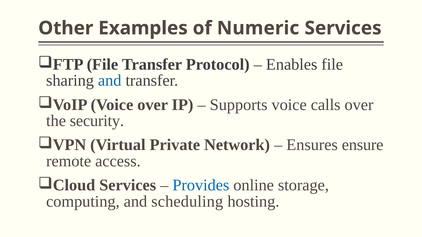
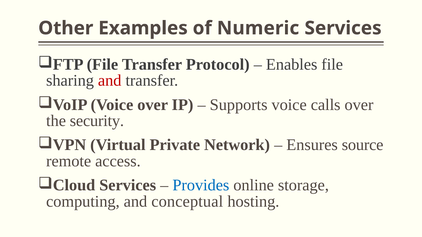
and at (110, 81) colour: blue -> red
ensure: ensure -> source
scheduling: scheduling -> conceptual
